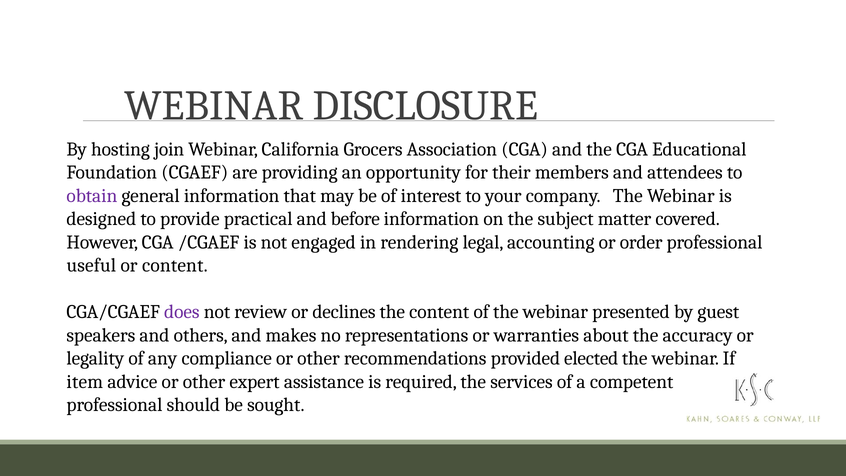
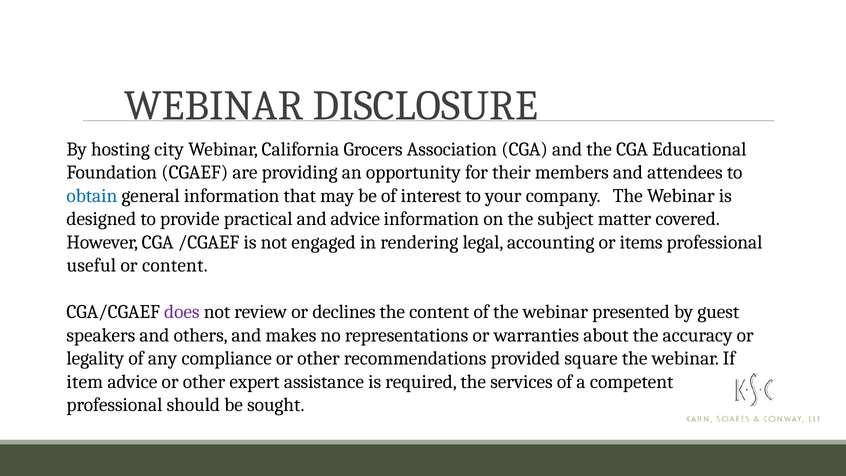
join: join -> city
obtain colour: purple -> blue
and before: before -> advice
order: order -> items
elected: elected -> square
